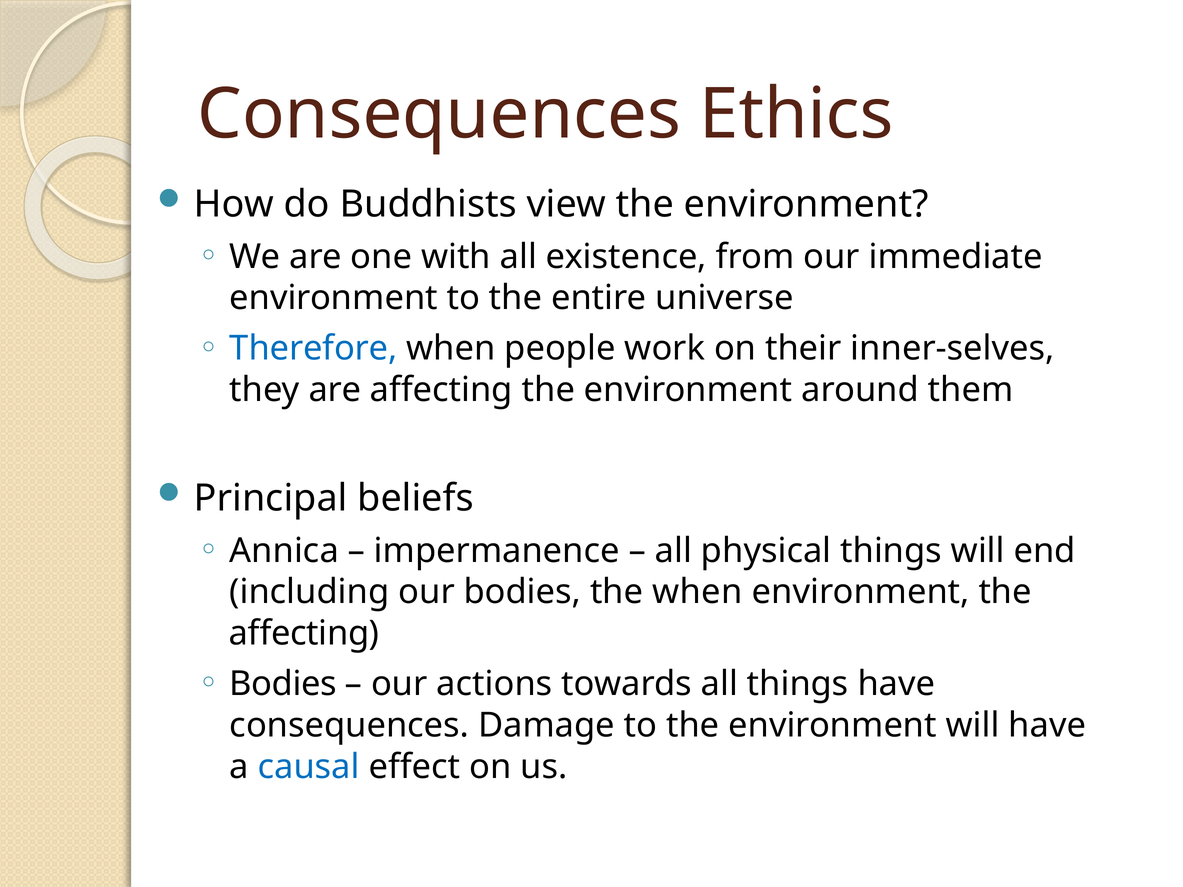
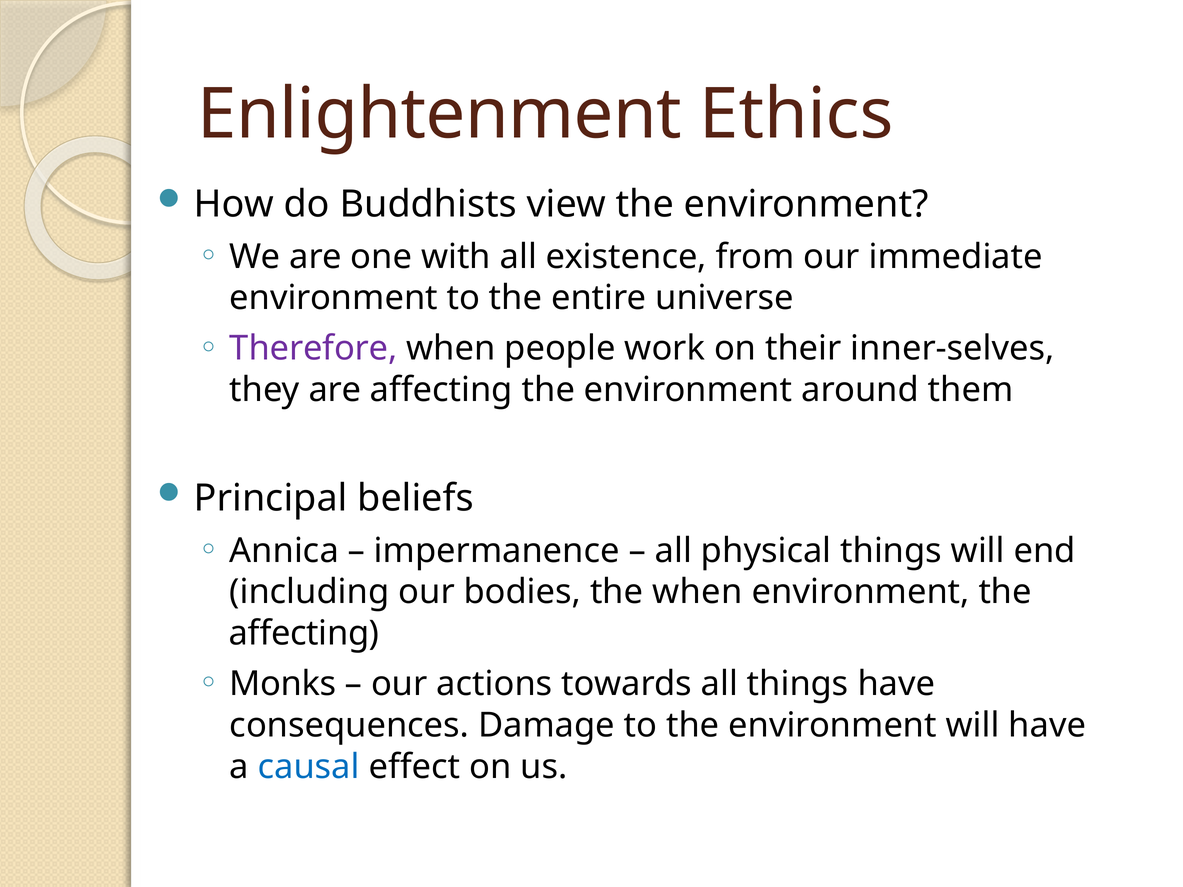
Consequences at (439, 114): Consequences -> Enlightenment
Therefore colour: blue -> purple
Bodies at (283, 684): Bodies -> Monks
